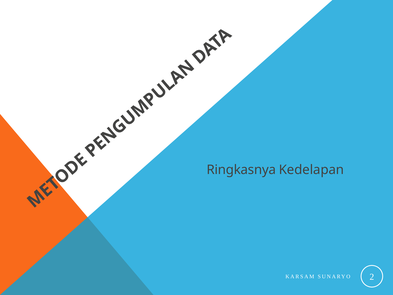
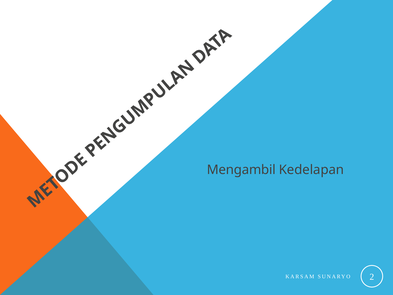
Ringkasnya: Ringkasnya -> Mengambil
